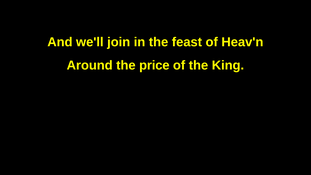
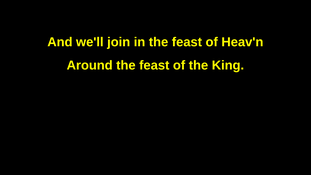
Around the price: price -> feast
